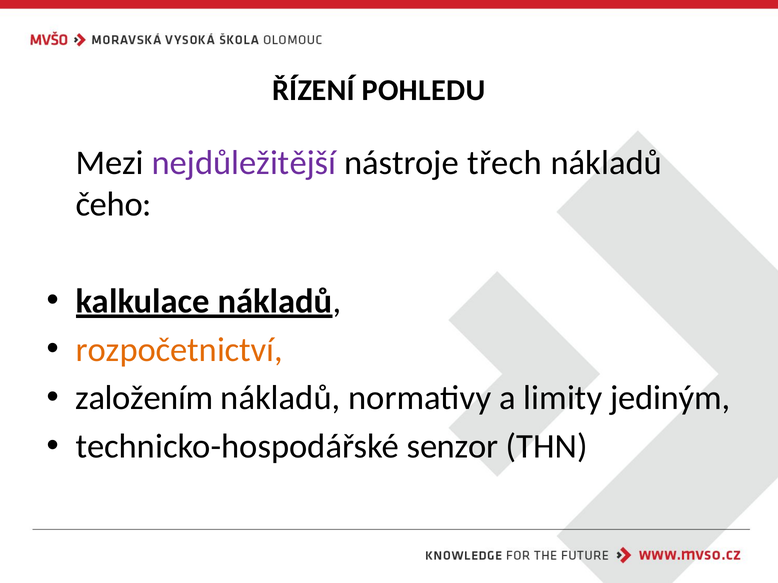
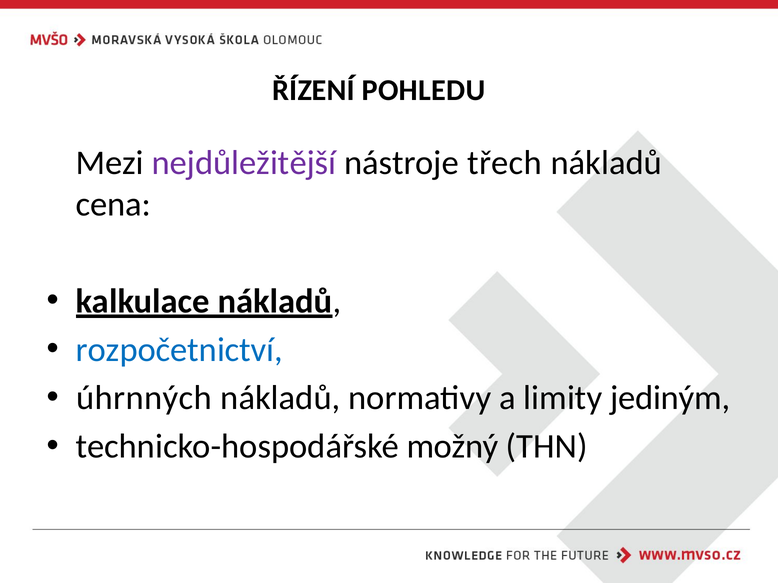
čeho: čeho -> cena
rozpočetnictví colour: orange -> blue
založením: založením -> úhrnných
senzor: senzor -> možný
